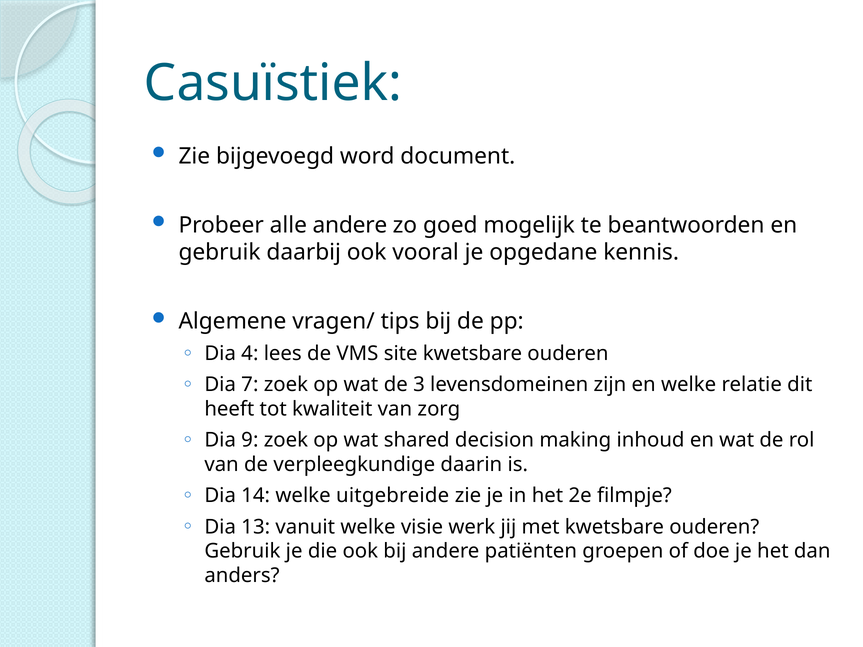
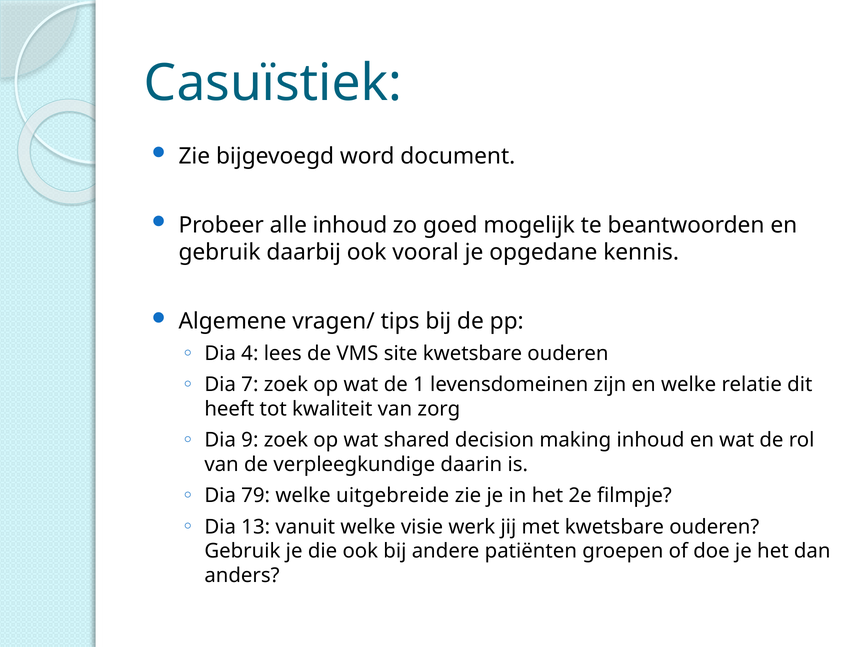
alle andere: andere -> inhoud
3: 3 -> 1
14: 14 -> 79
